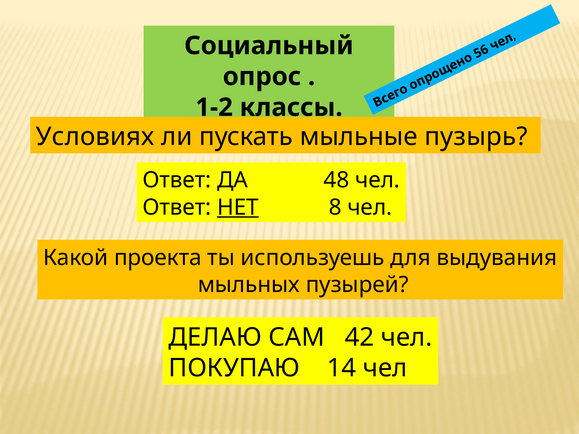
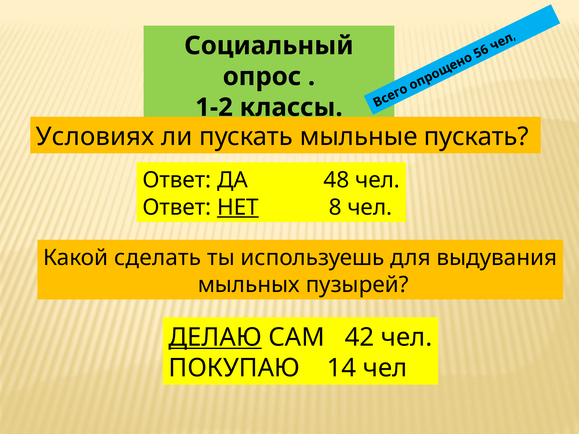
мыльные пузырь: пузырь -> пускать
проекта: проекта -> сделать
ДЕЛАЮ underline: none -> present
